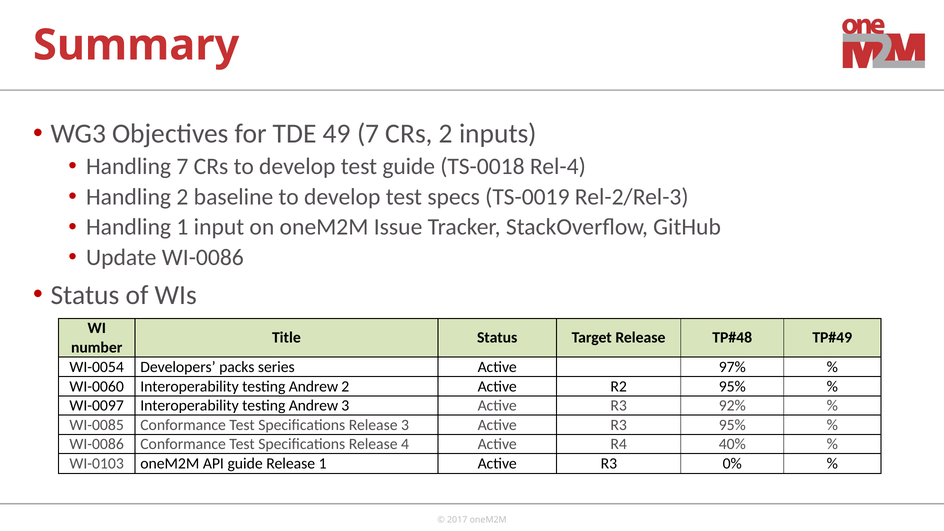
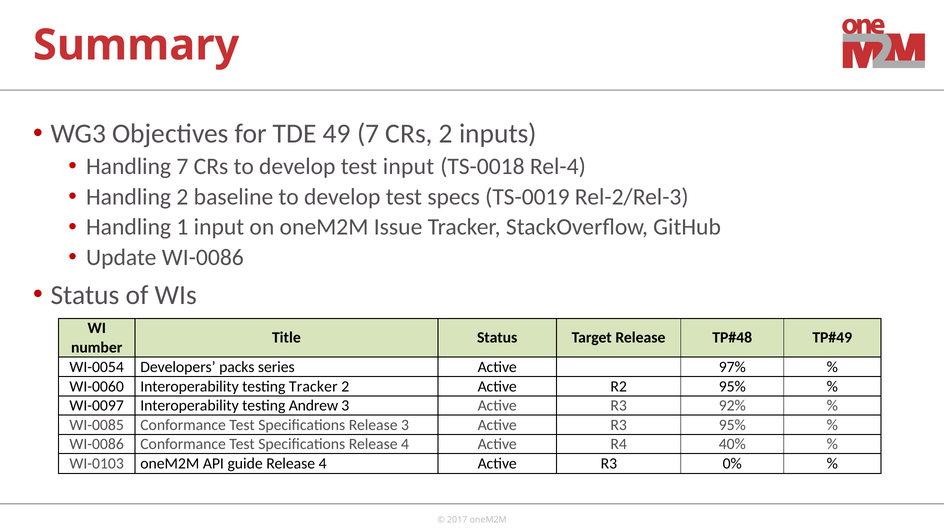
test guide: guide -> input
WI-0060 Interoperability testing Andrew: Andrew -> Tracker
guide Release 1: 1 -> 4
